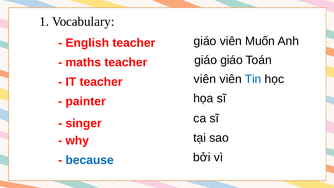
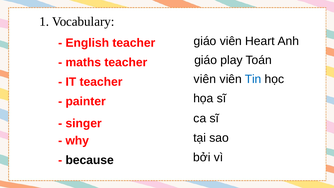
Muốn: Muốn -> Heart
giáo giáo: giáo -> play
because colour: blue -> black
